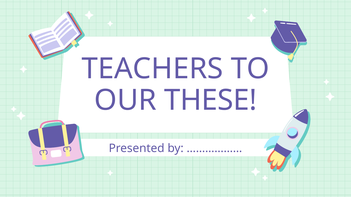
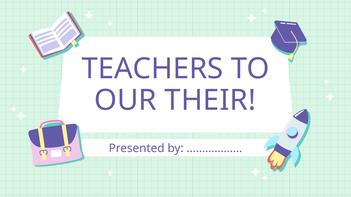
THESE: THESE -> THEIR
